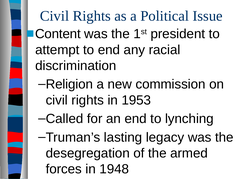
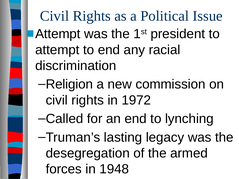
Content at (58, 34): Content -> Attempt
1953: 1953 -> 1972
